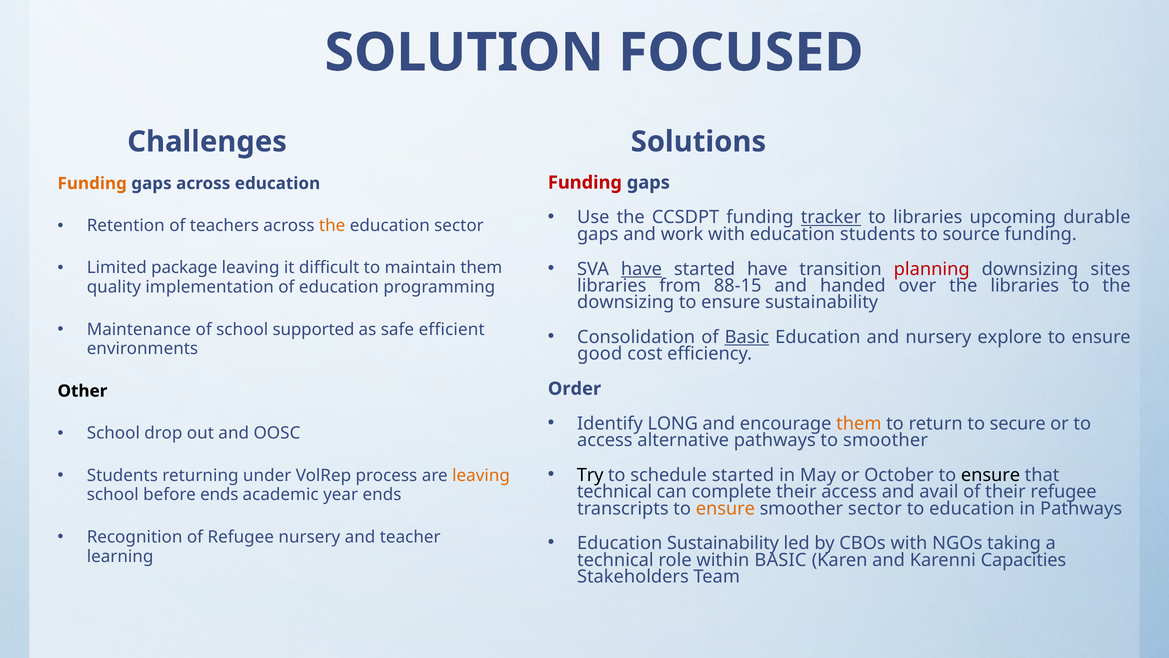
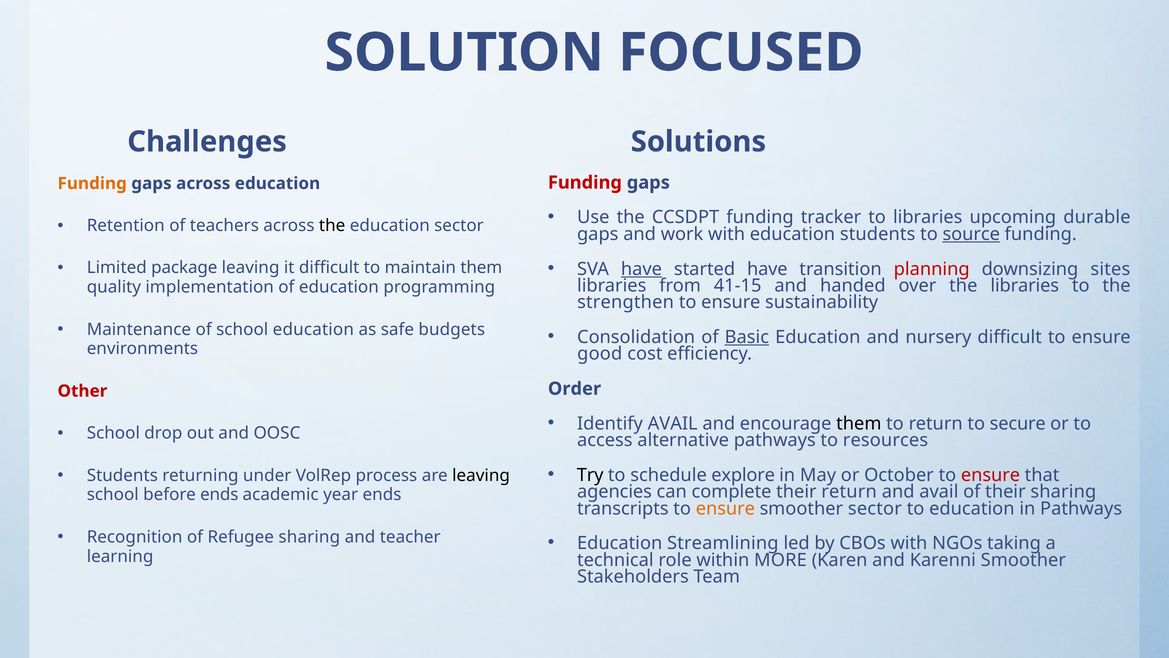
tracker underline: present -> none
the at (332, 226) colour: orange -> black
source underline: none -> present
88-15: 88-15 -> 41-15
downsizing at (626, 302): downsizing -> strengthen
school supported: supported -> education
efficient: efficient -> budgets
nursery explore: explore -> difficult
Other colour: black -> red
Identify LONG: LONG -> AVAIL
them at (859, 423) colour: orange -> black
to smoother: smoother -> resources
schedule started: started -> explore
ensure at (991, 475) colour: black -> red
leaving at (481, 475) colour: orange -> black
technical at (615, 492): technical -> agencies
their access: access -> return
their refugee: refugee -> sharing
Refugee nursery: nursery -> sharing
Education Sustainability: Sustainability -> Streamlining
within BASIC: BASIC -> MORE
Karenni Capacities: Capacities -> Smoother
